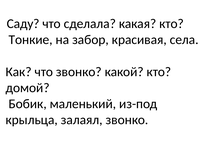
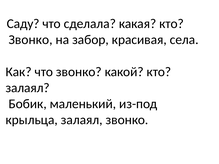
Тонкие at (31, 40): Тонкие -> Звонко
домой at (28, 88): домой -> залаял
